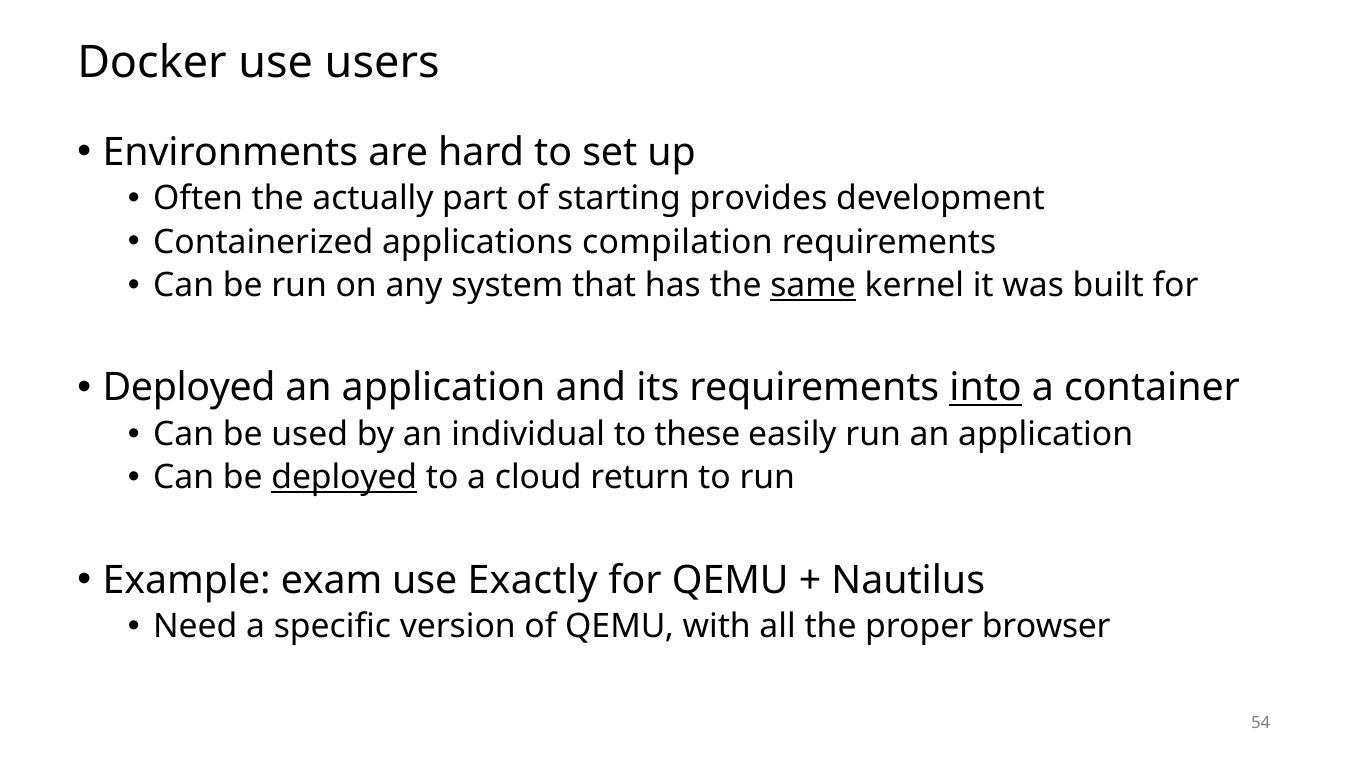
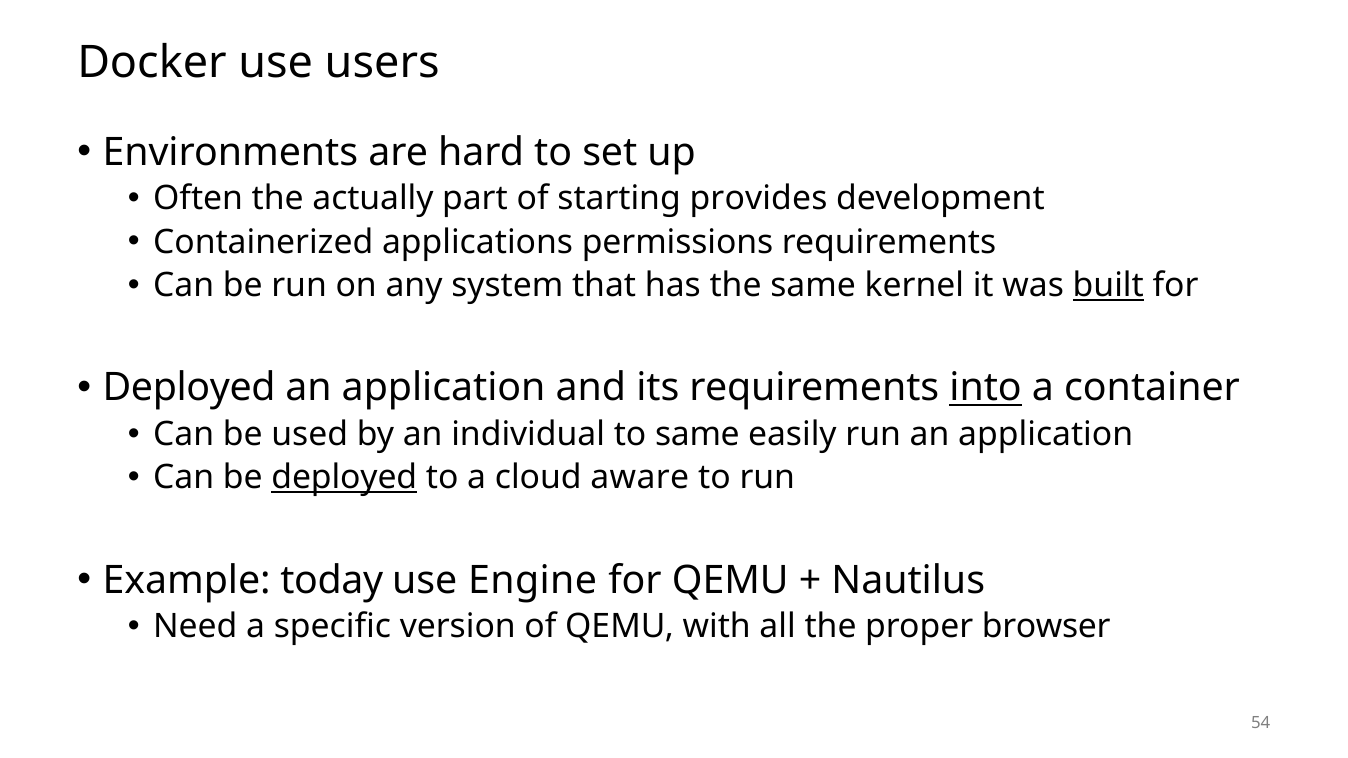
compilation: compilation -> permissions
same at (813, 286) underline: present -> none
built underline: none -> present
to these: these -> same
return: return -> aware
exam: exam -> today
Exactly: Exactly -> Engine
